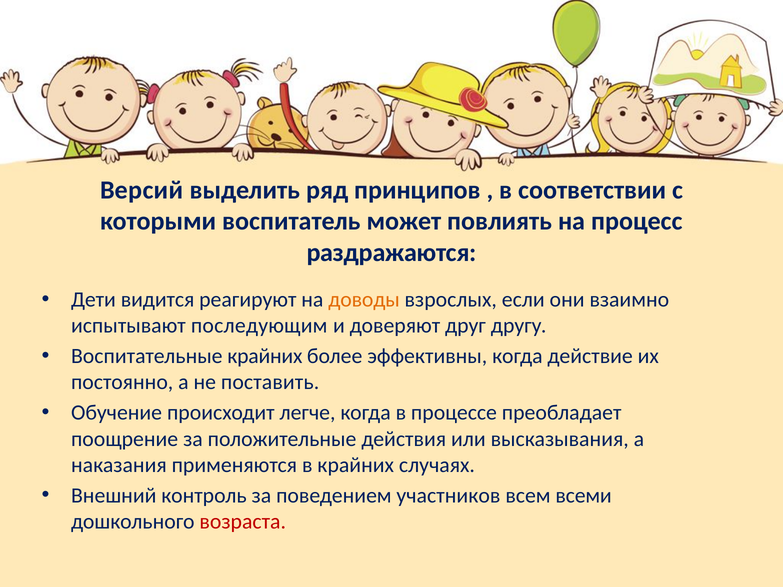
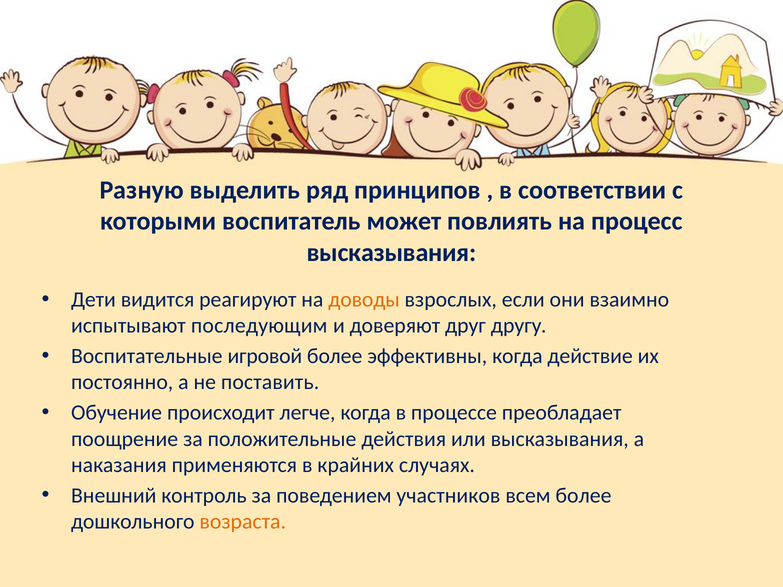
Версий: Версий -> Разную
раздражаются at (392, 253): раздражаются -> высказывания
Воспитательные крайних: крайних -> игровой
всем всеми: всеми -> более
возраста colour: red -> orange
